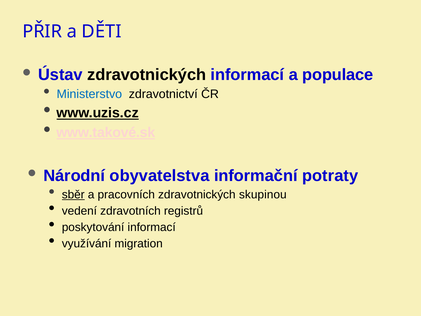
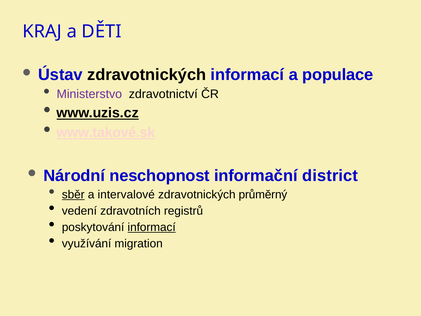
PŘIR: PŘIR -> KRAJ
Ministerstvo colour: blue -> purple
obyvatelstva: obyvatelstva -> neschopnost
potraty: potraty -> district
pracovních: pracovních -> intervalové
skupinou: skupinou -> průměrný
informací at (152, 227) underline: none -> present
